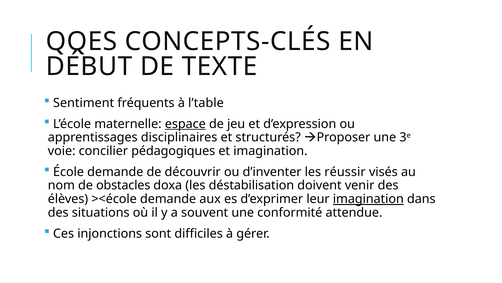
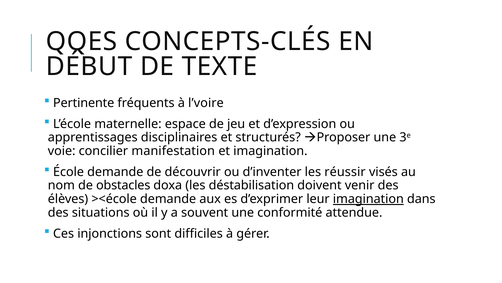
Sentiment: Sentiment -> Pertinente
l’table: l’table -> l’voire
espace underline: present -> none
pédagogiques: pédagogiques -> manifestation
